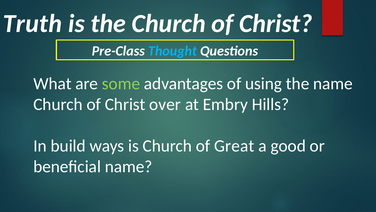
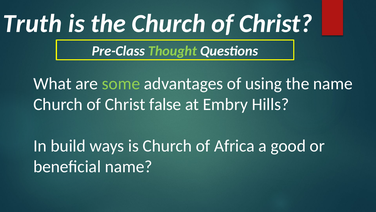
Thought colour: light blue -> light green
over: over -> false
Great: Great -> Africa
